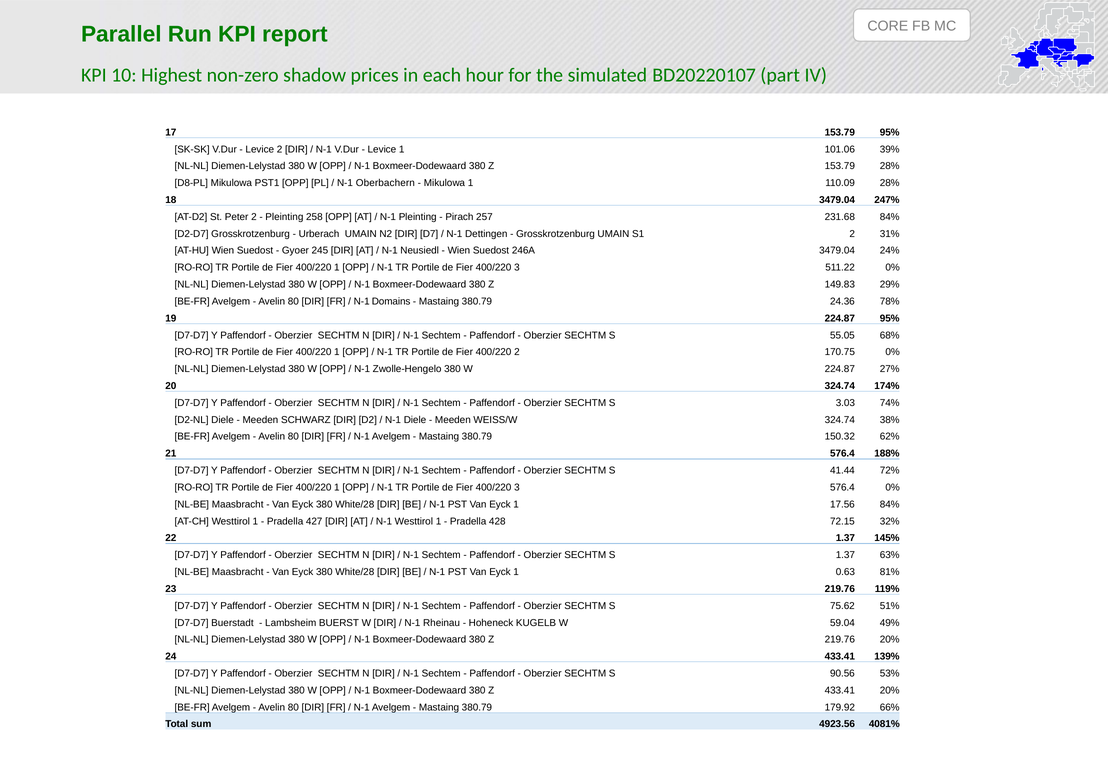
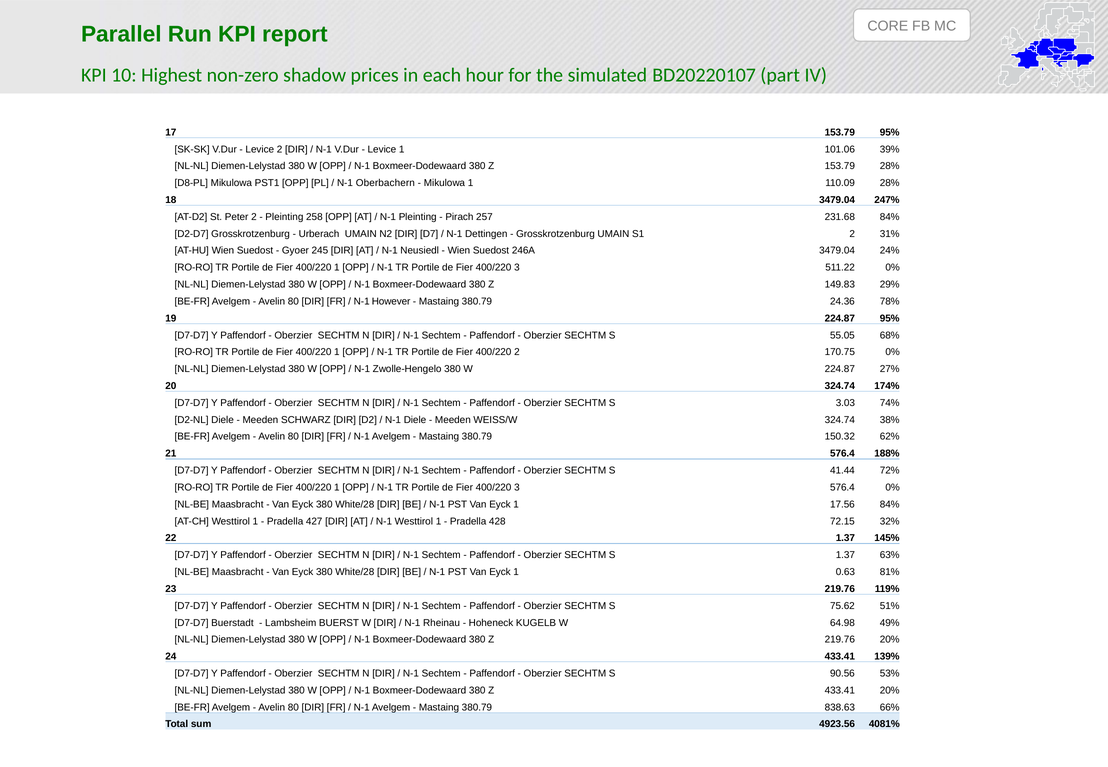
Domains: Domains -> However
59.04: 59.04 -> 64.98
179.92: 179.92 -> 838.63
